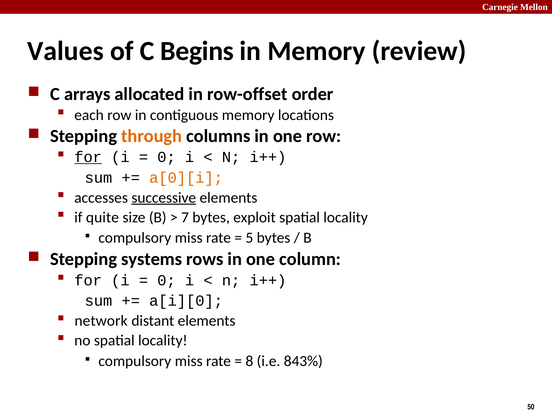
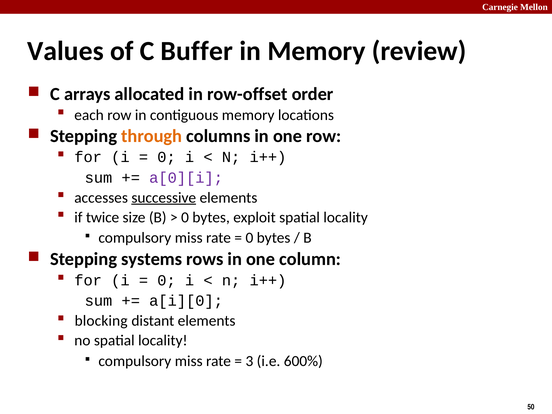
Begins: Begins -> Buffer
for at (88, 157) underline: present -> none
a[0][i colour: orange -> purple
quite: quite -> twice
7 at (185, 217): 7 -> 0
5 at (249, 238): 5 -> 0
network: network -> blocking
8: 8 -> 3
843%: 843% -> 600%
